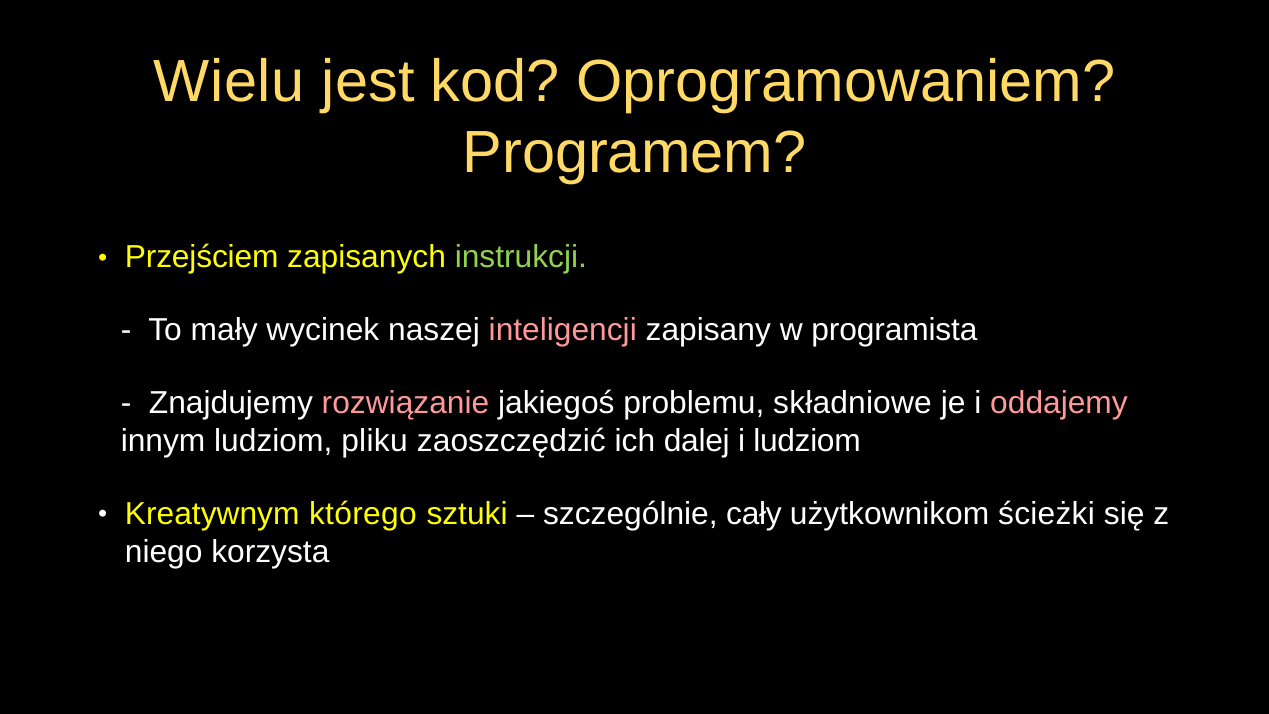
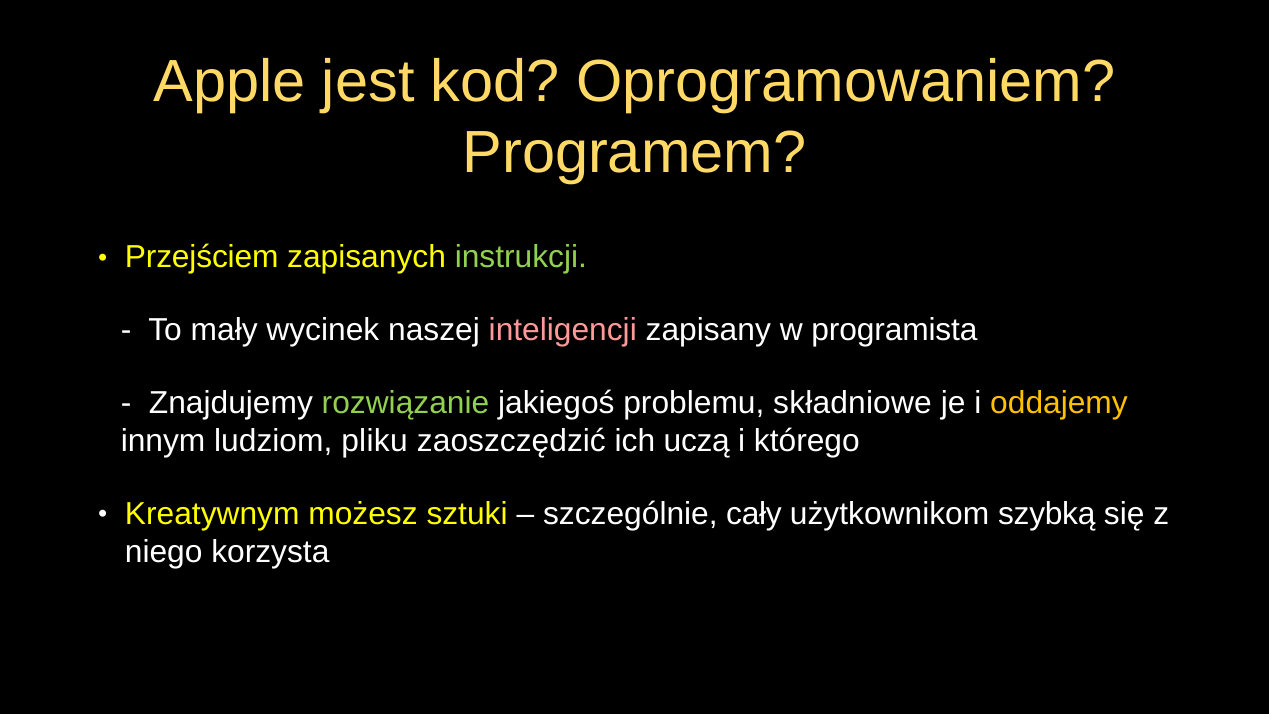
Wielu: Wielu -> Apple
rozwiązanie colour: pink -> light green
oddajemy colour: pink -> yellow
dalej: dalej -> uczą
i ludziom: ludziom -> którego
którego: którego -> możesz
ścieżki: ścieżki -> szybką
